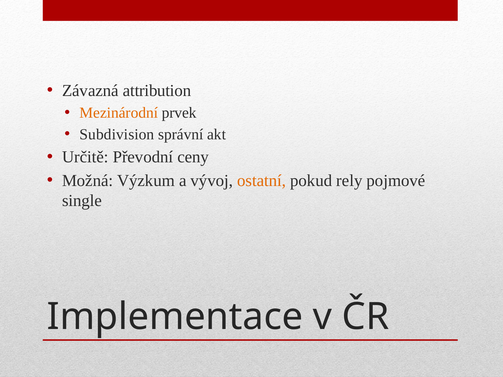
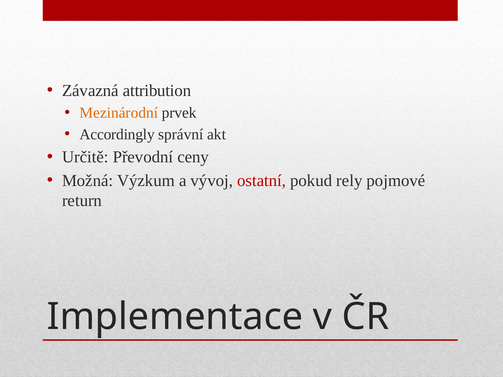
Subdivision: Subdivision -> Accordingly
ostatní colour: orange -> red
single: single -> return
